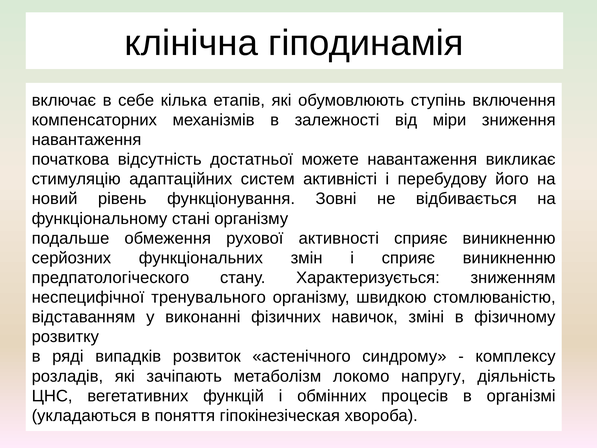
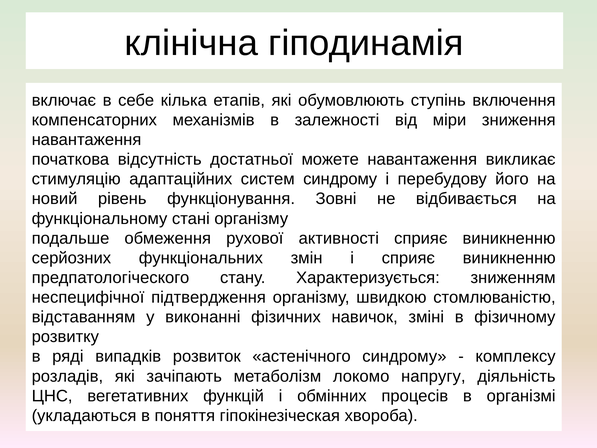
систем активністі: активністі -> синдрому
тренувального: тренувального -> підтвердження
